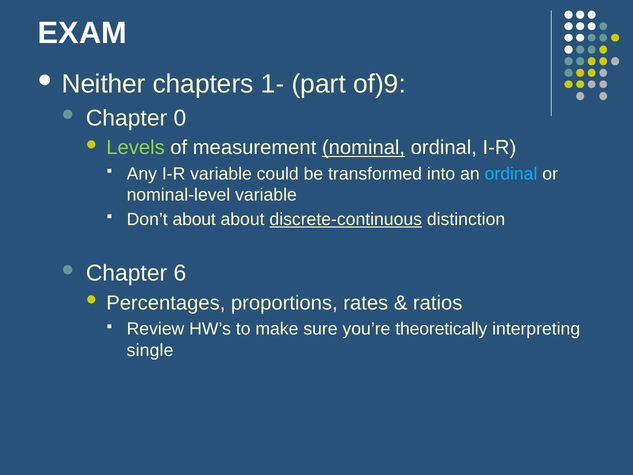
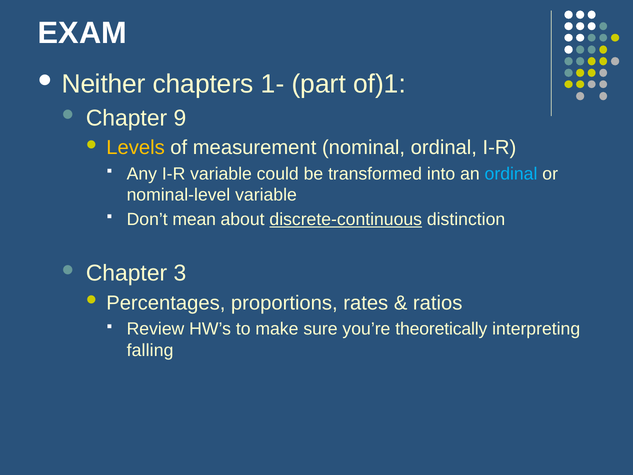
of)9: of)9 -> of)1
0: 0 -> 9
Levels colour: light green -> yellow
nominal underline: present -> none
Don’t about: about -> mean
6: 6 -> 3
single: single -> falling
